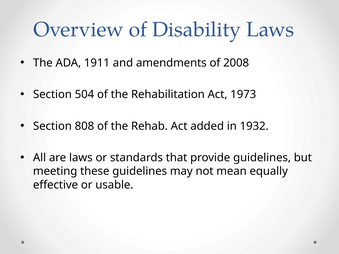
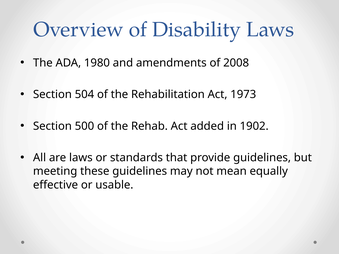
1911: 1911 -> 1980
808: 808 -> 500
1932: 1932 -> 1902
